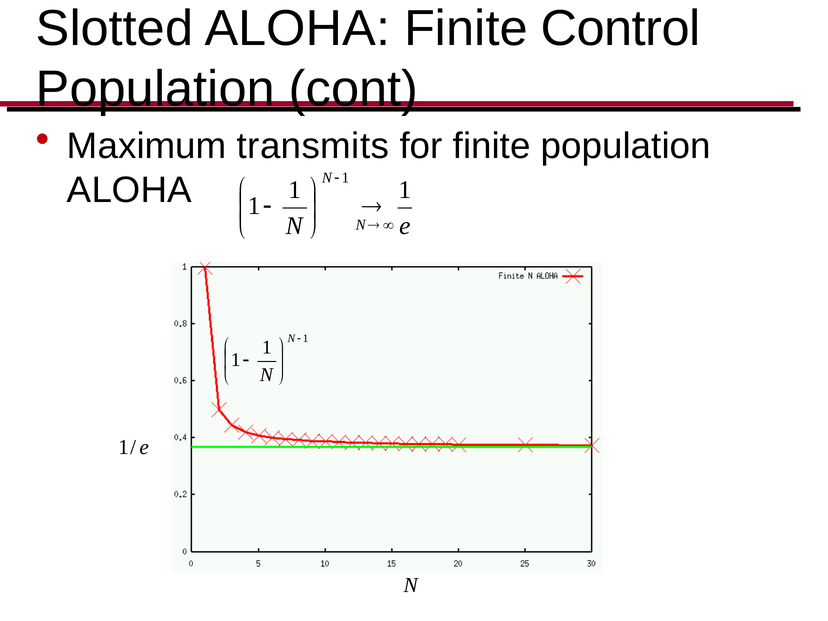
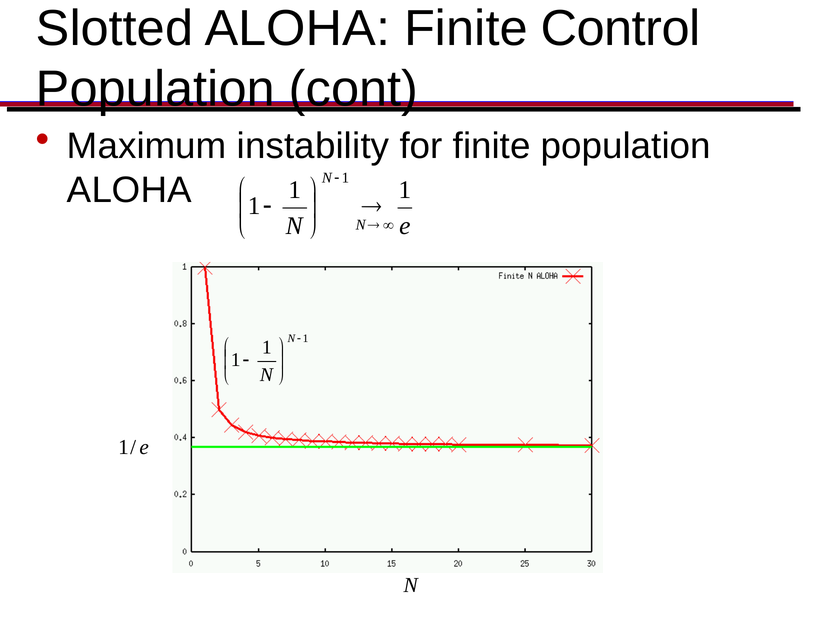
transmits: transmits -> instability
